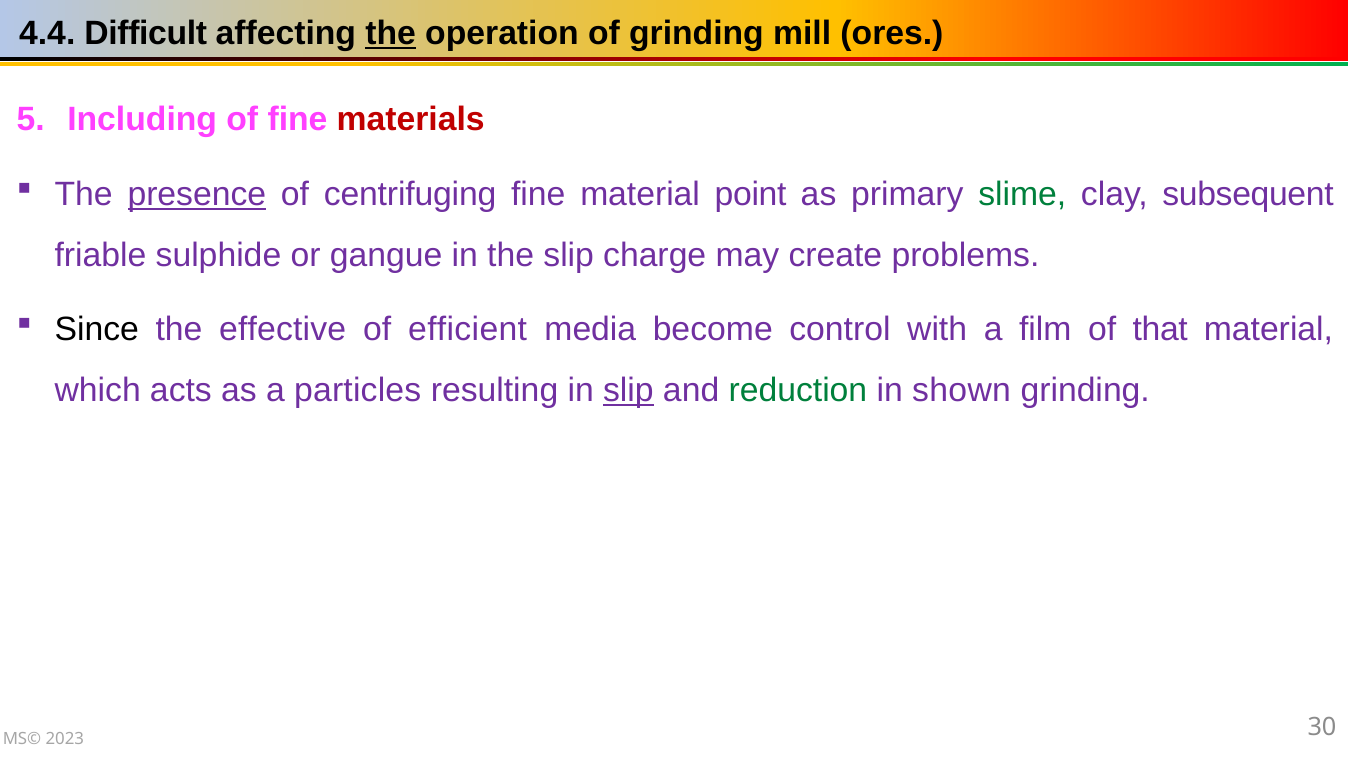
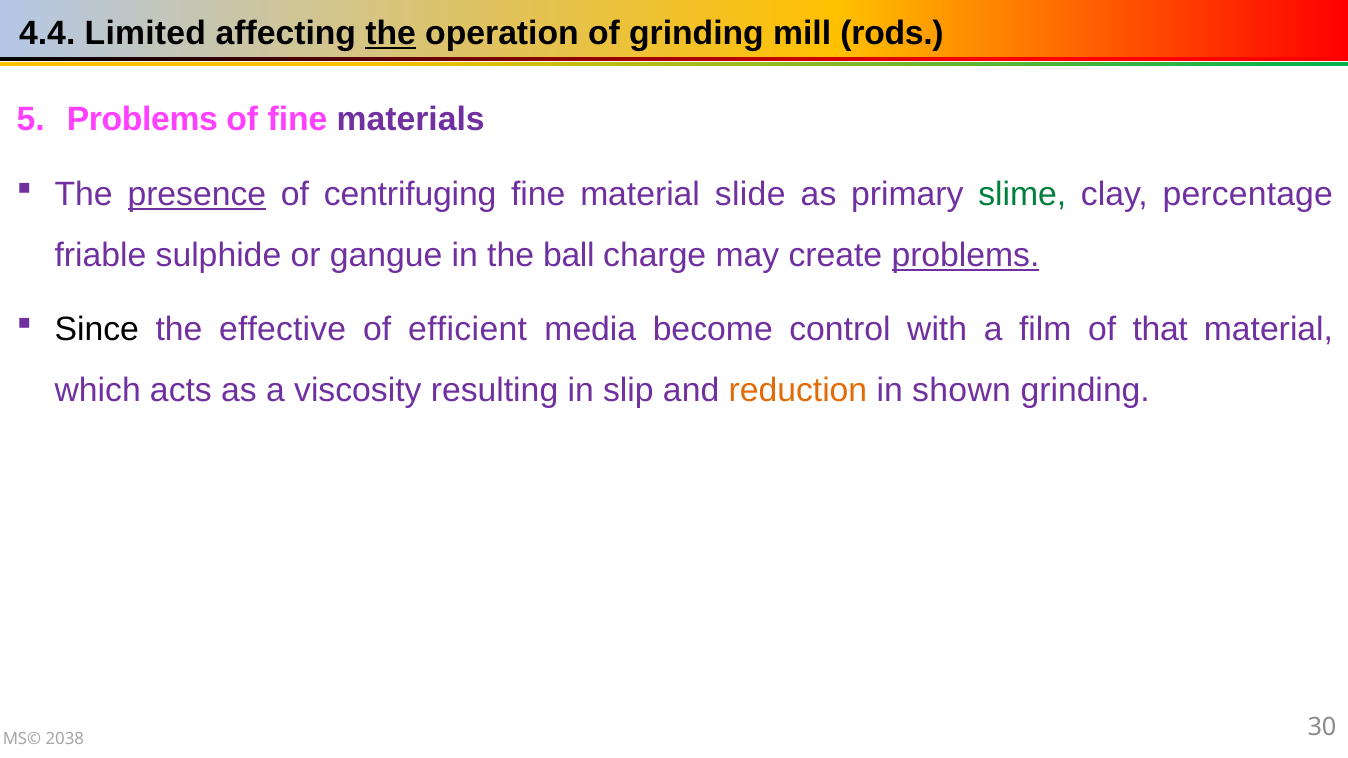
Difficult: Difficult -> Limited
ores: ores -> rods
Including at (142, 120): Including -> Problems
materials colour: red -> purple
point: point -> slide
subsequent: subsequent -> percentage
the slip: slip -> ball
problems at (965, 255) underline: none -> present
particles: particles -> viscosity
slip at (628, 391) underline: present -> none
reduction colour: green -> orange
2023: 2023 -> 2038
